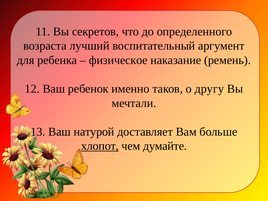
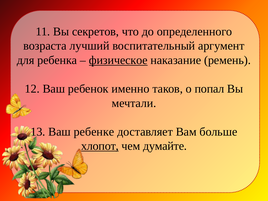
физическое underline: none -> present
другу: другу -> попал
натурой: натурой -> ребенке
